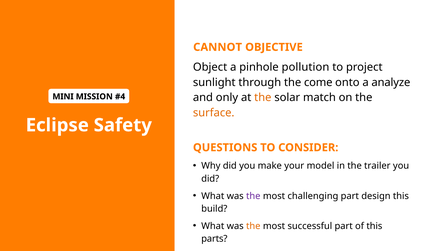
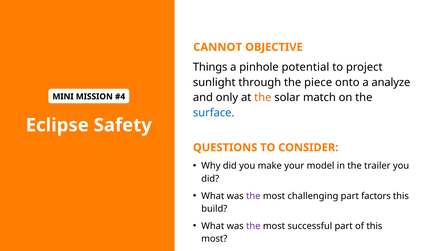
Object: Object -> Things
pollution: pollution -> potential
come: come -> piece
surface colour: orange -> blue
design: design -> factors
the at (253, 226) colour: orange -> purple
parts at (214, 239): parts -> most
